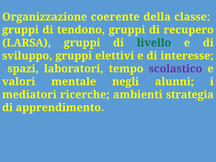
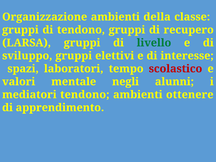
Organizzazione coerente: coerente -> ambienti
scolastico colour: purple -> red
mediatori ricerche: ricerche -> tendono
strategia: strategia -> ottenere
